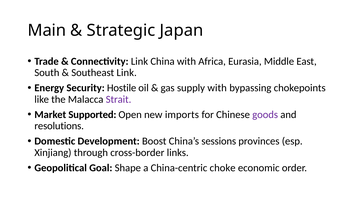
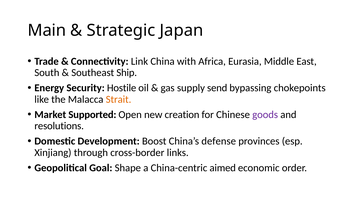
Southeast Link: Link -> Ship
supply with: with -> send
Strait colour: purple -> orange
imports: imports -> creation
sessions: sessions -> defense
choke: choke -> aimed
